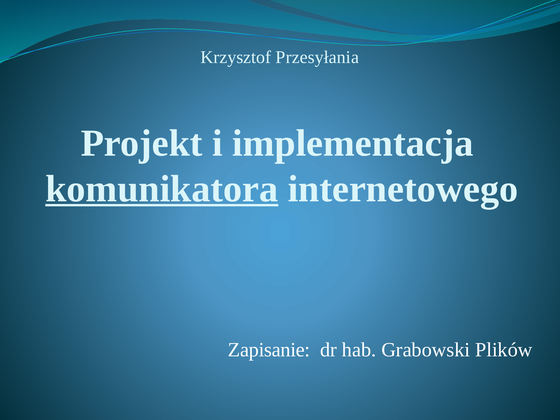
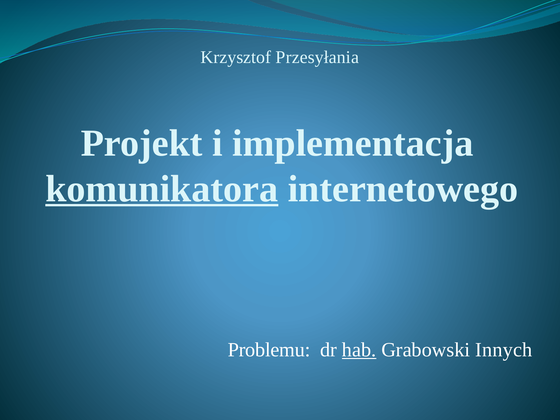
Zapisanie: Zapisanie -> Problemu
hab underline: none -> present
Plików: Plików -> Innych
